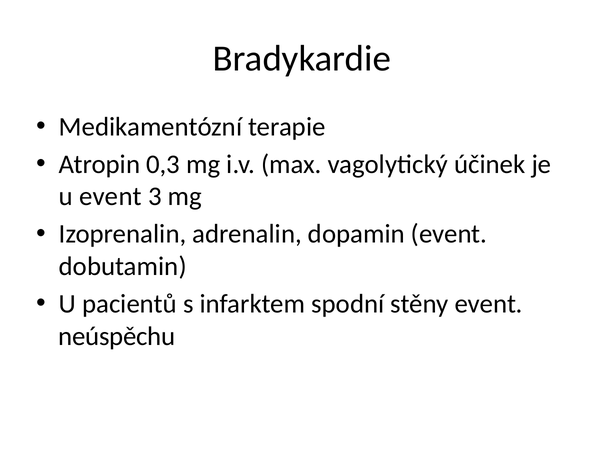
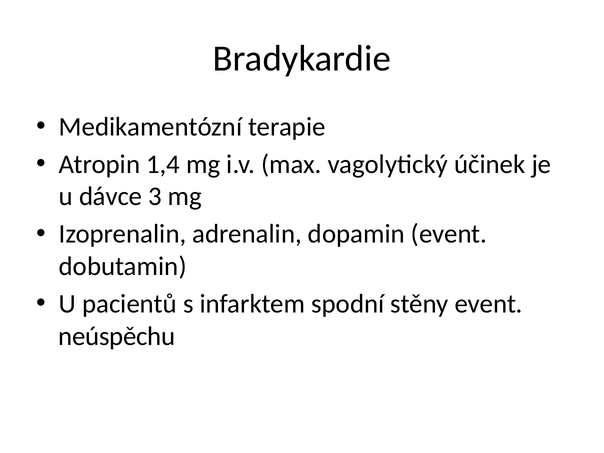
0,3: 0,3 -> 1,4
u event: event -> dávce
